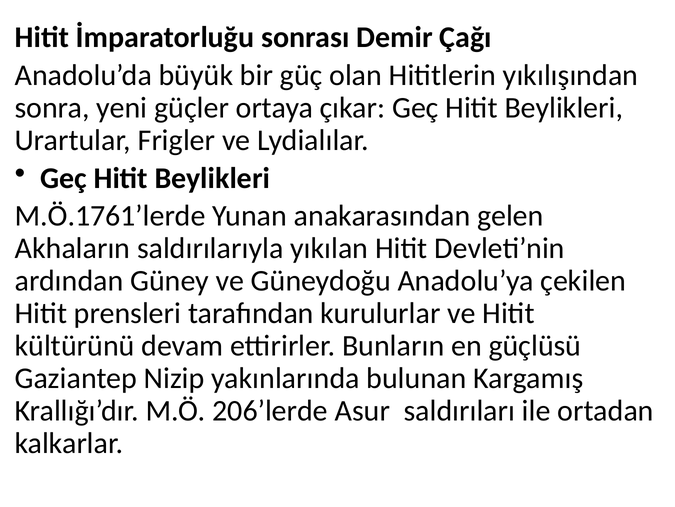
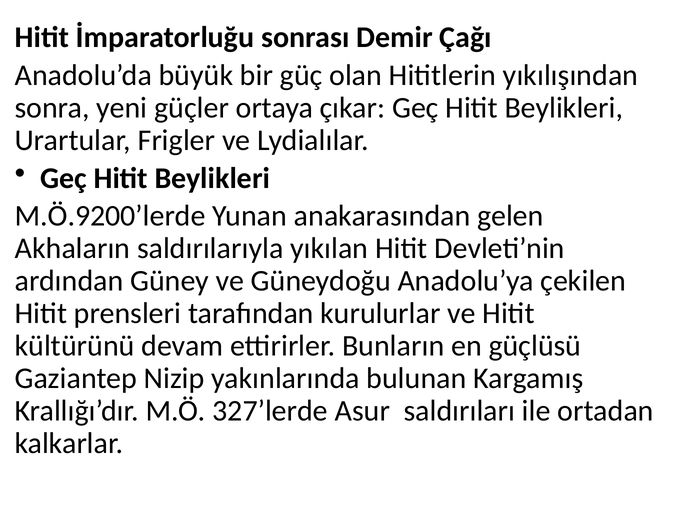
M.Ö.1761’lerde: M.Ö.1761’lerde -> M.Ö.9200’lerde
206’lerde: 206’lerde -> 327’lerde
